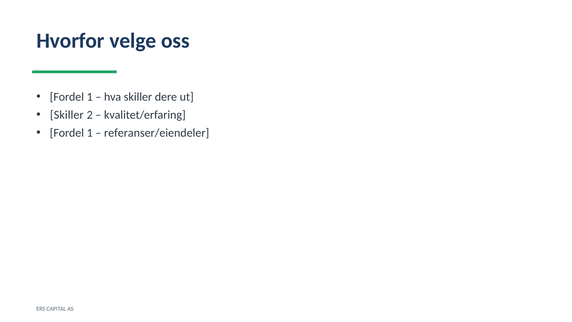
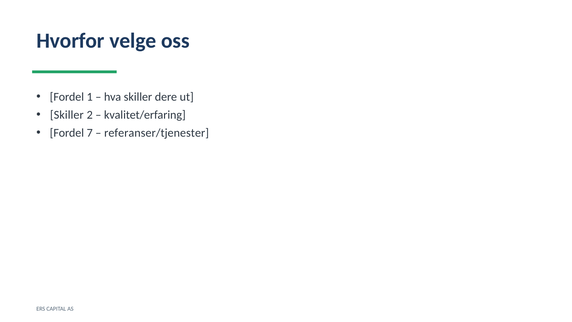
1 at (90, 133): 1 -> 7
referanser/eiendeler: referanser/eiendeler -> referanser/tjenester
